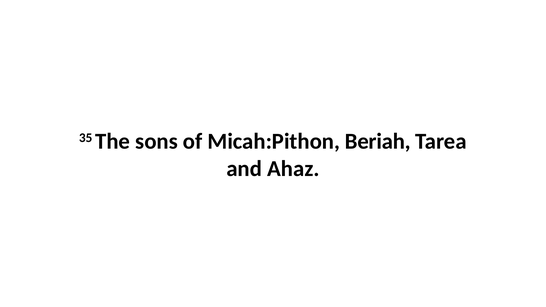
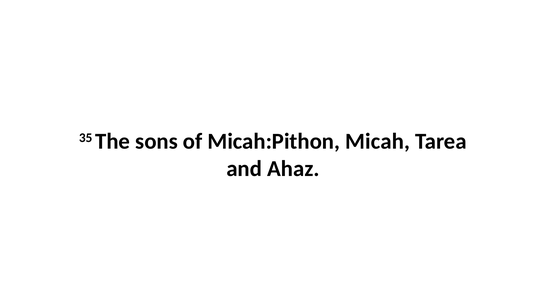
Beriah: Beriah -> Micah
